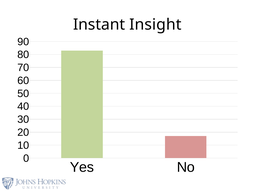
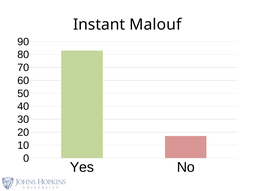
Insight: Insight -> Malouf
